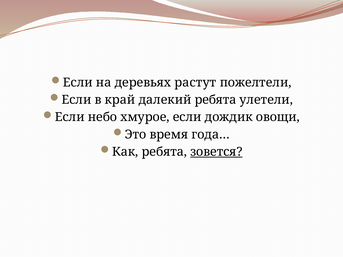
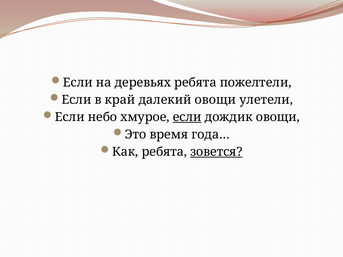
деревьях растут: растут -> ребята
далекий ребята: ребята -> овощи
если at (187, 117) underline: none -> present
